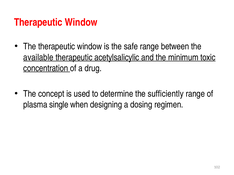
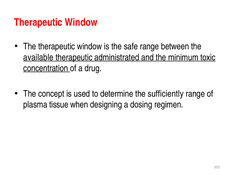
acetylsalicylic: acetylsalicylic -> administrated
single: single -> tissue
